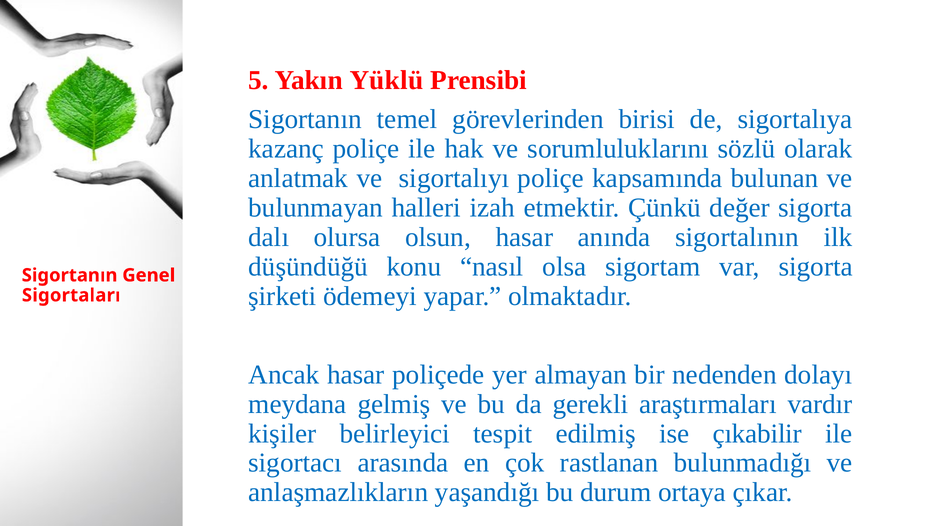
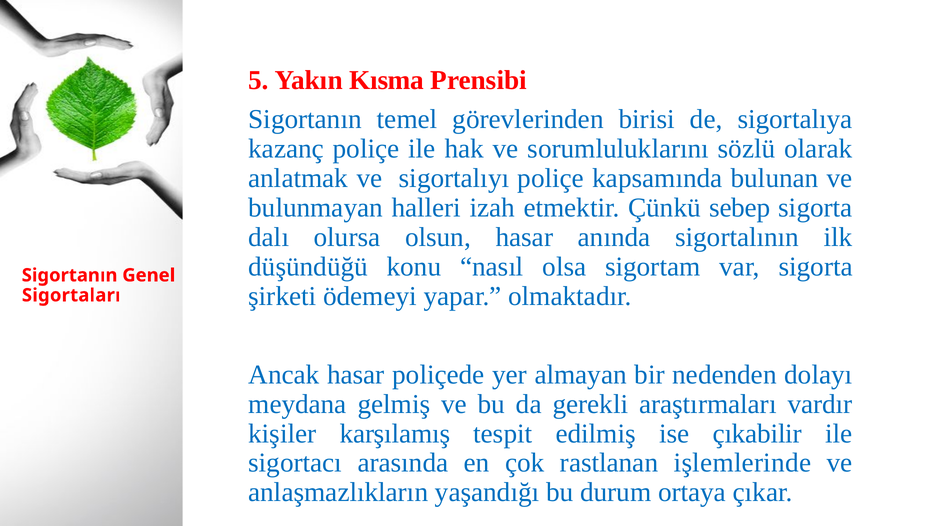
Yüklü: Yüklü -> Kısma
değer: değer -> sebep
belirleyici: belirleyici -> karşılamış
bulunmadığı: bulunmadığı -> işlemlerinde
